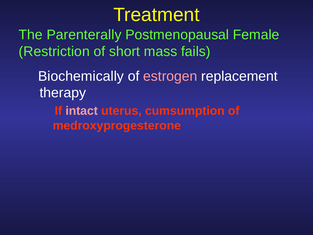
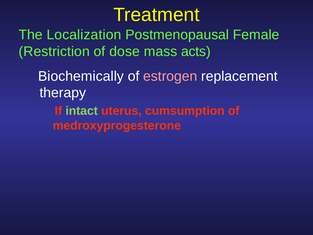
Parenterally: Parenterally -> Localization
short: short -> dose
fails: fails -> acts
intact colour: pink -> light green
